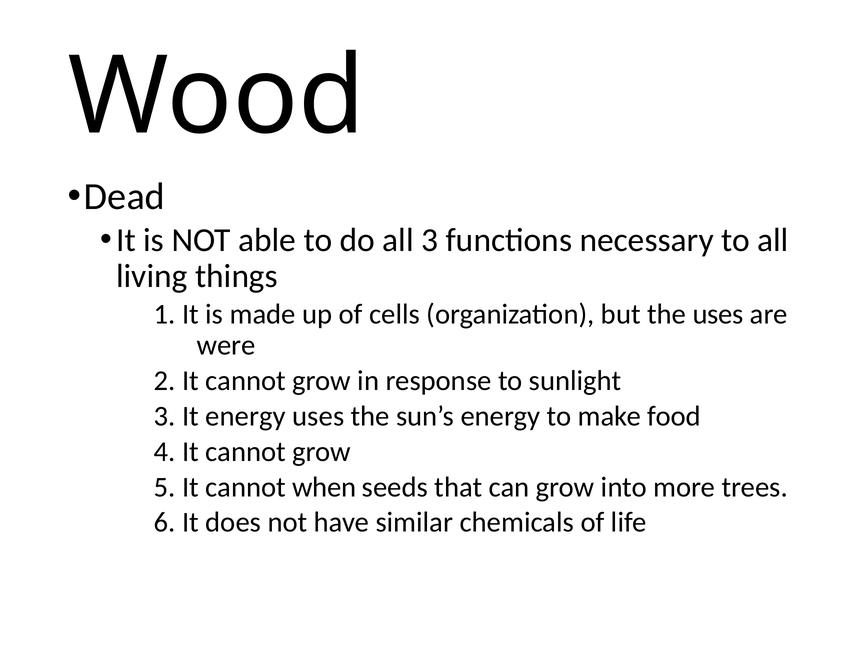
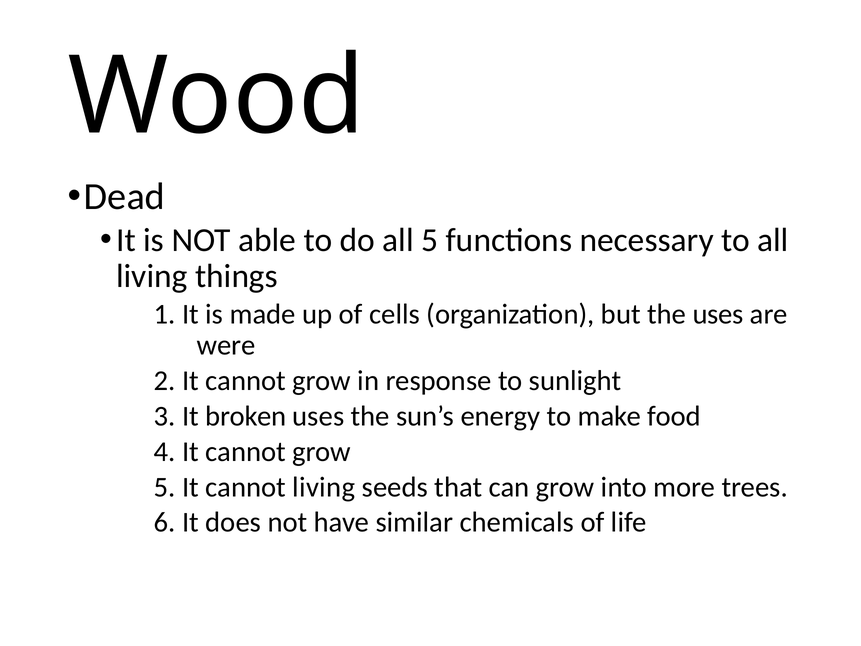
all 3: 3 -> 5
It energy: energy -> broken
cannot when: when -> living
